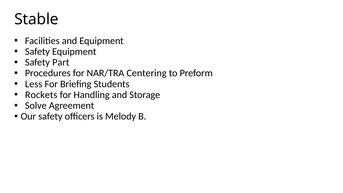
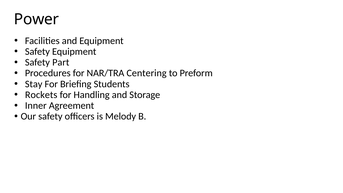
Stable: Stable -> Power
Less: Less -> Stay
Solve: Solve -> Inner
